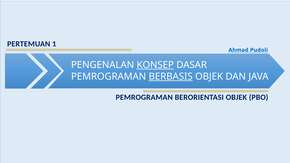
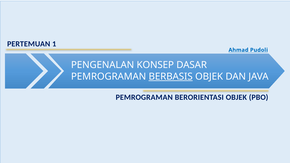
KONSEP underline: present -> none
